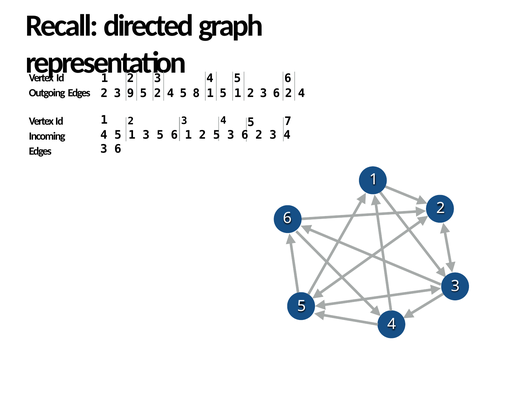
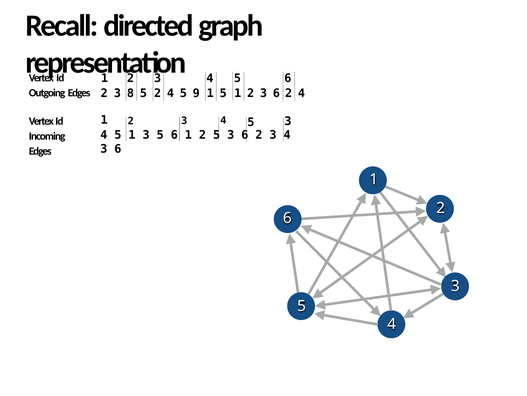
9: 9 -> 8
8: 8 -> 9
7 at (288, 121): 7 -> 3
